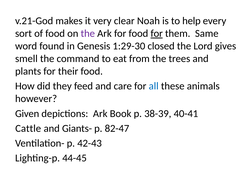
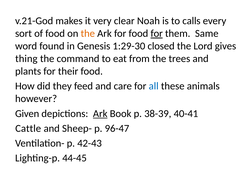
help: help -> calls
the at (88, 33) colour: purple -> orange
smell: smell -> thing
Ark at (100, 114) underline: none -> present
Giants-: Giants- -> Sheep-
82-47: 82-47 -> 96-47
